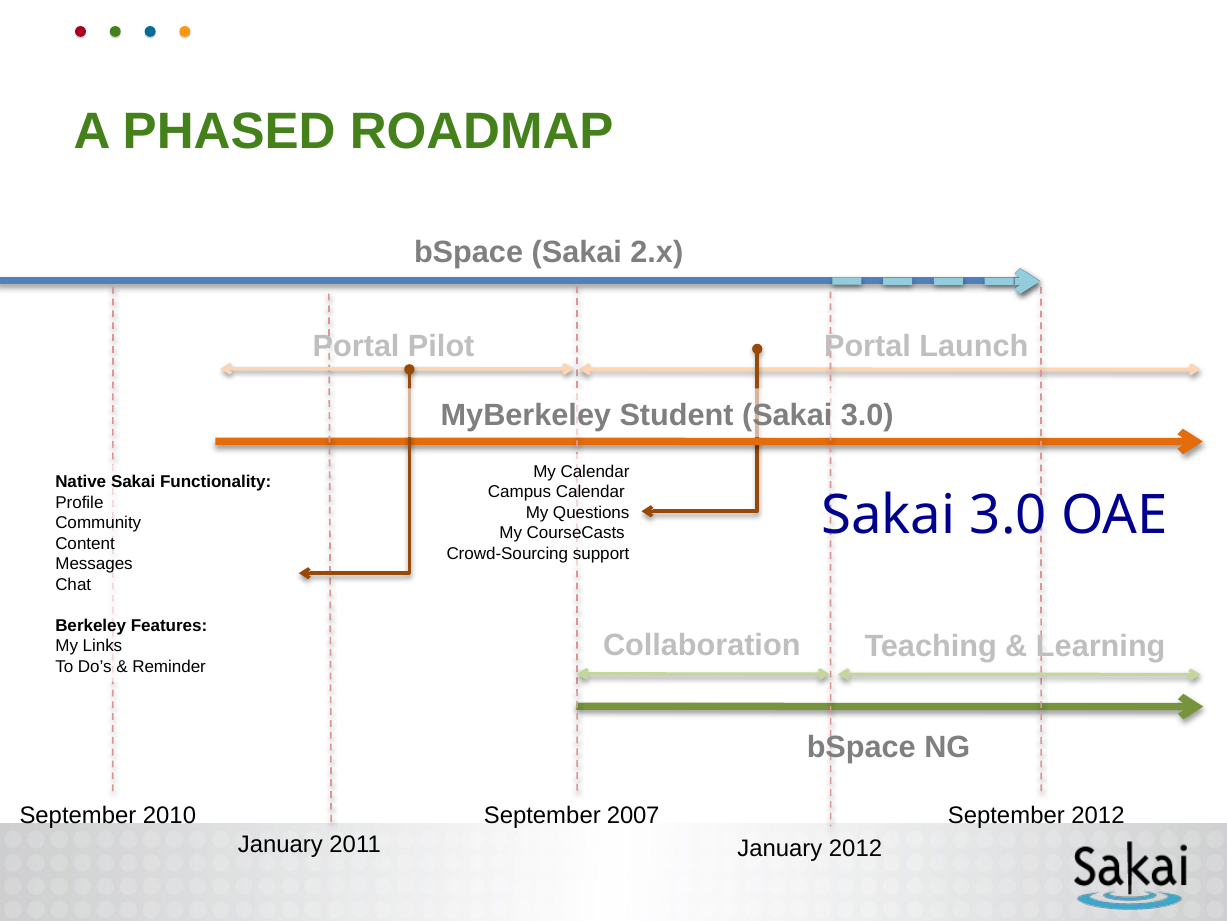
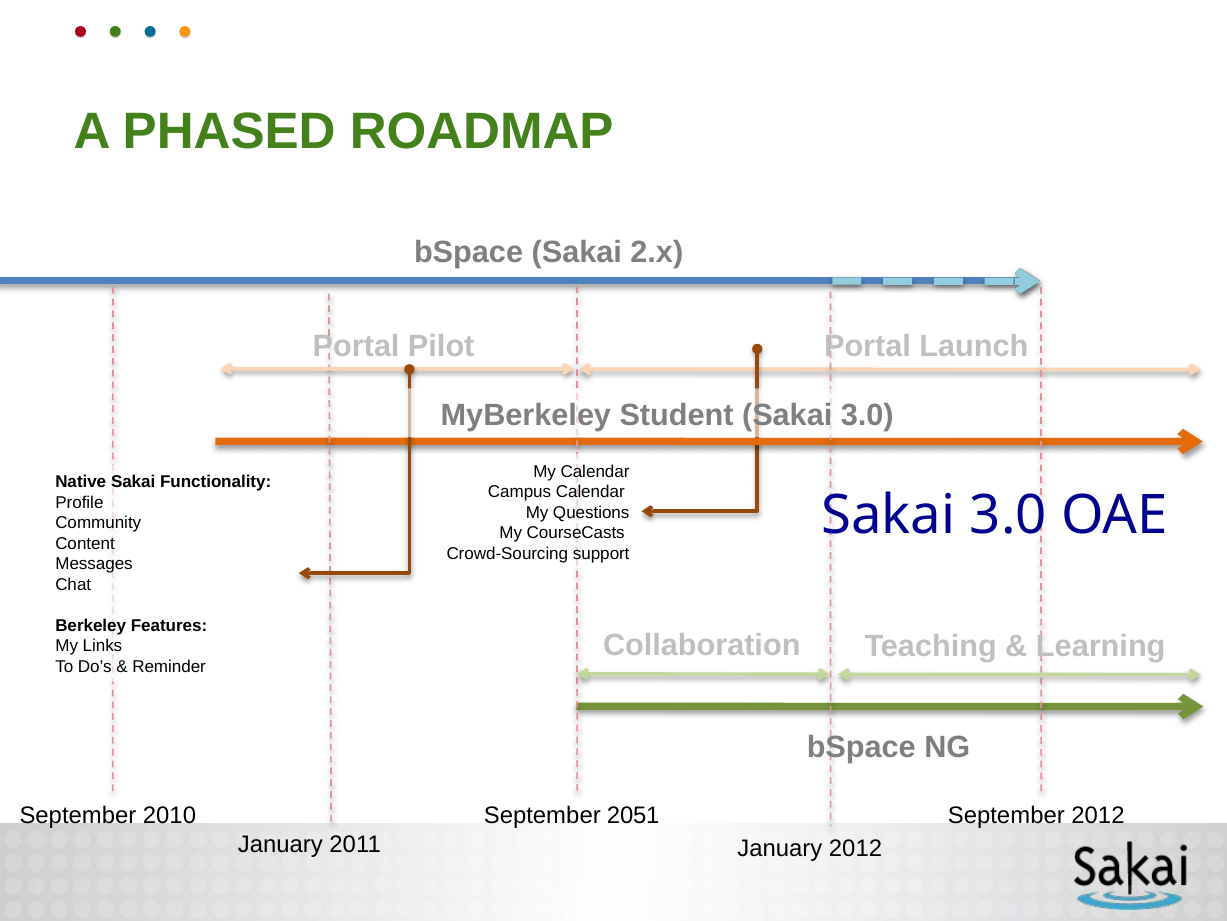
2007: 2007 -> 2051
